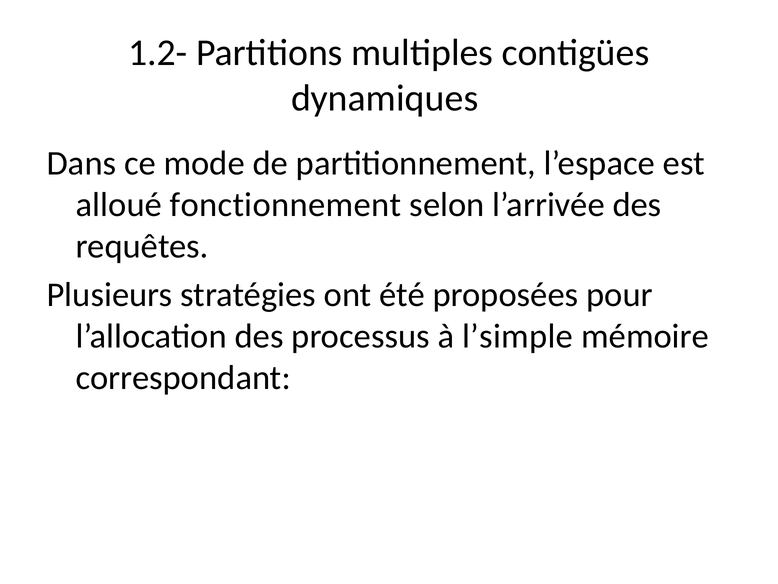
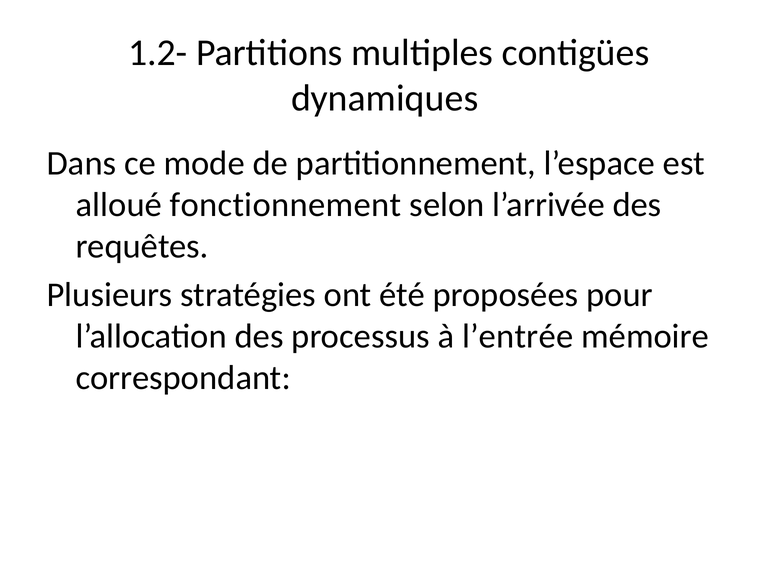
l’simple: l’simple -> l’entrée
